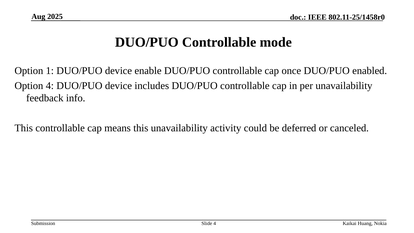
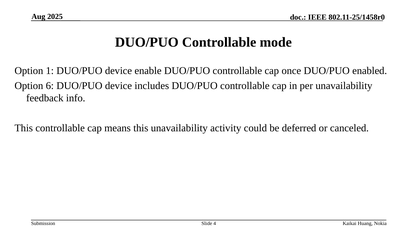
Option 4: 4 -> 6
